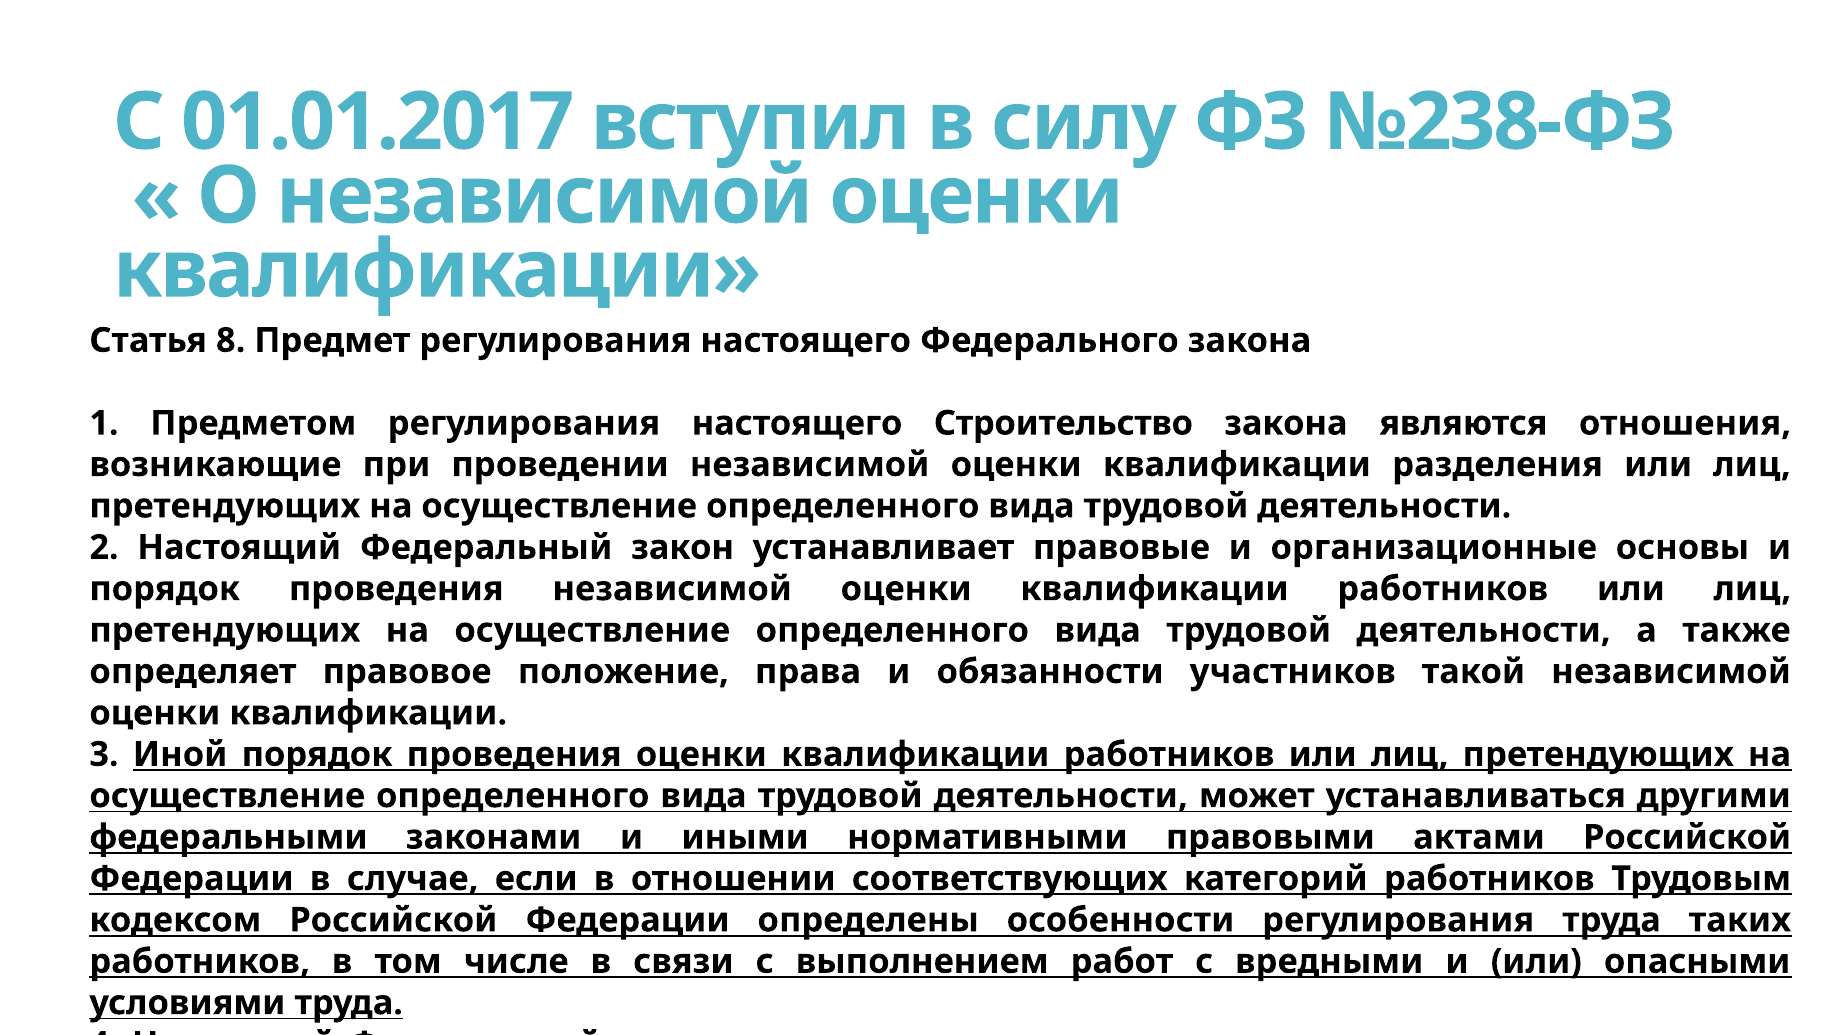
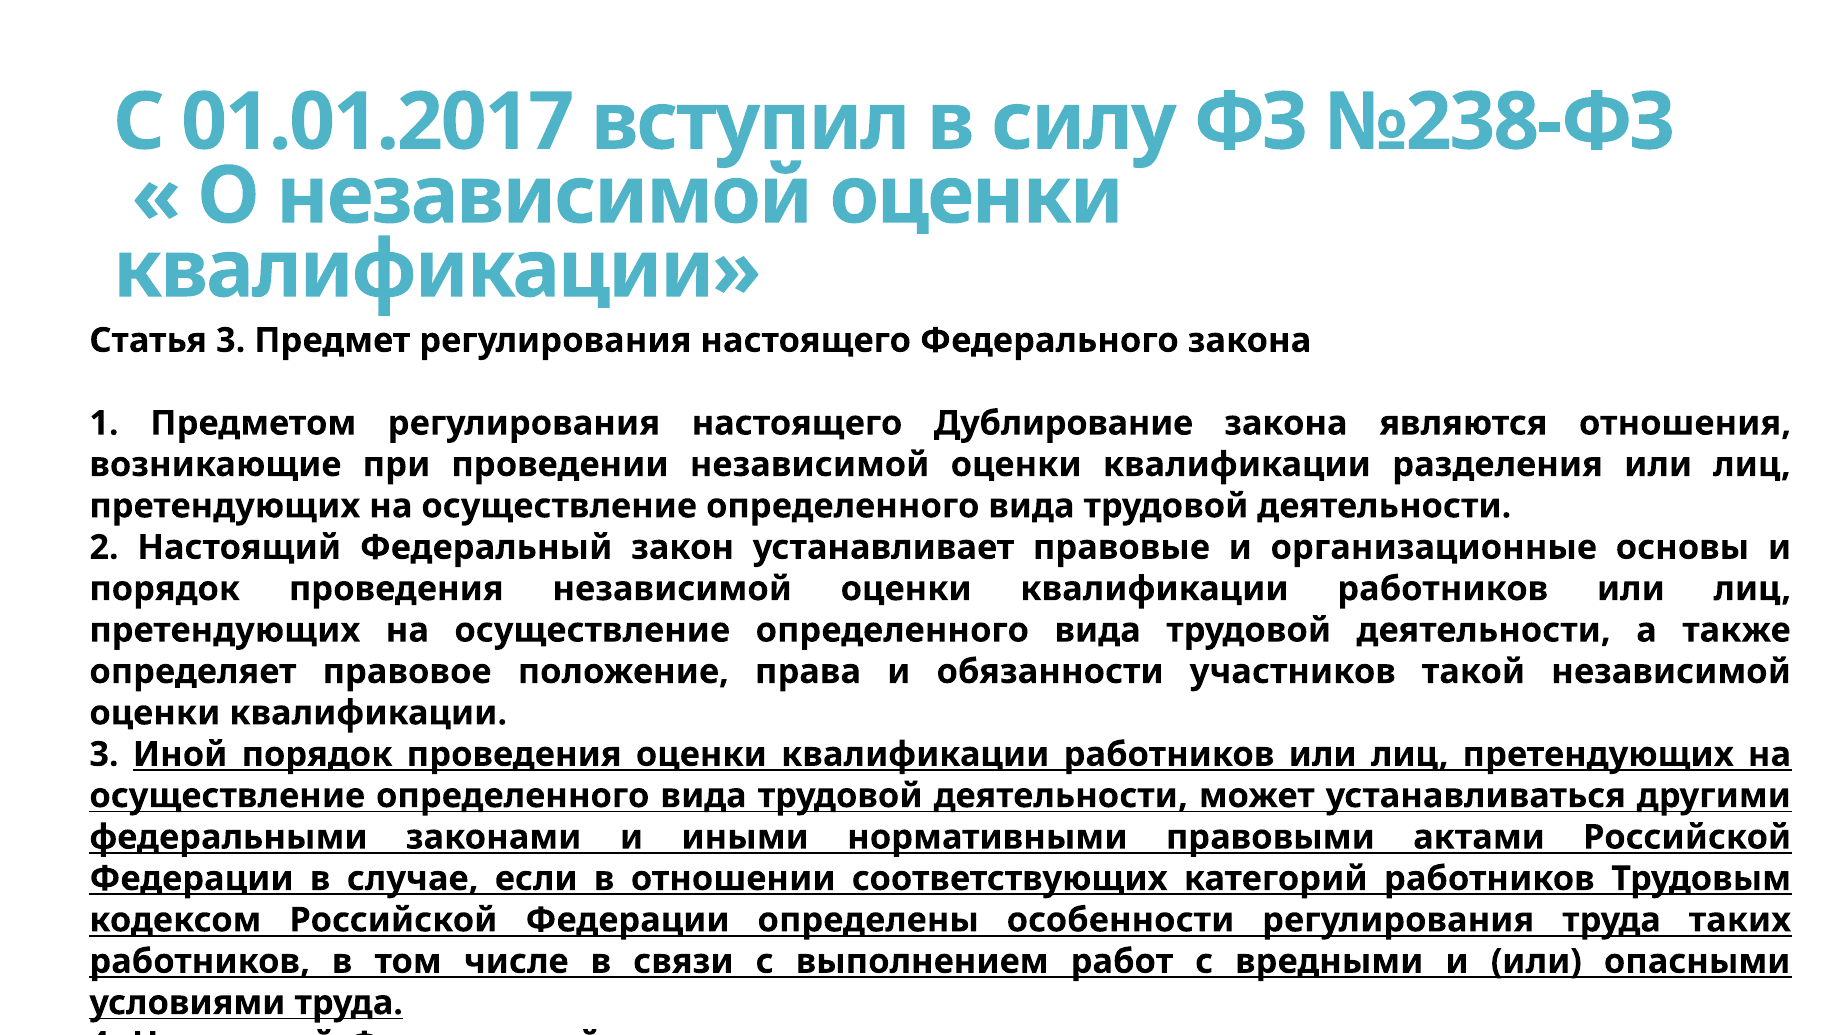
Статья 8: 8 -> 3
Строительство: Строительство -> Дублирование
